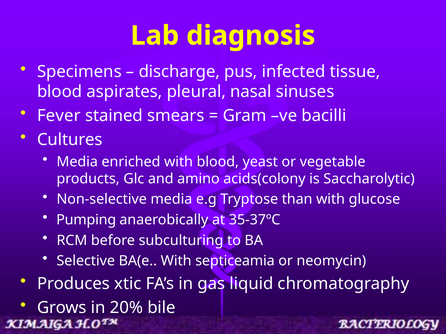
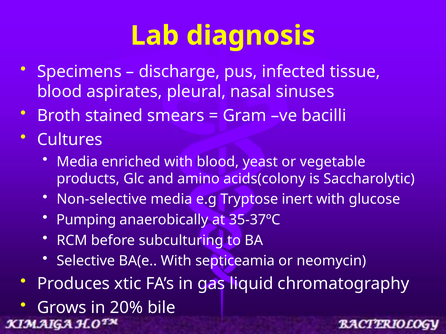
Fever: Fever -> Broth
than: than -> inert
